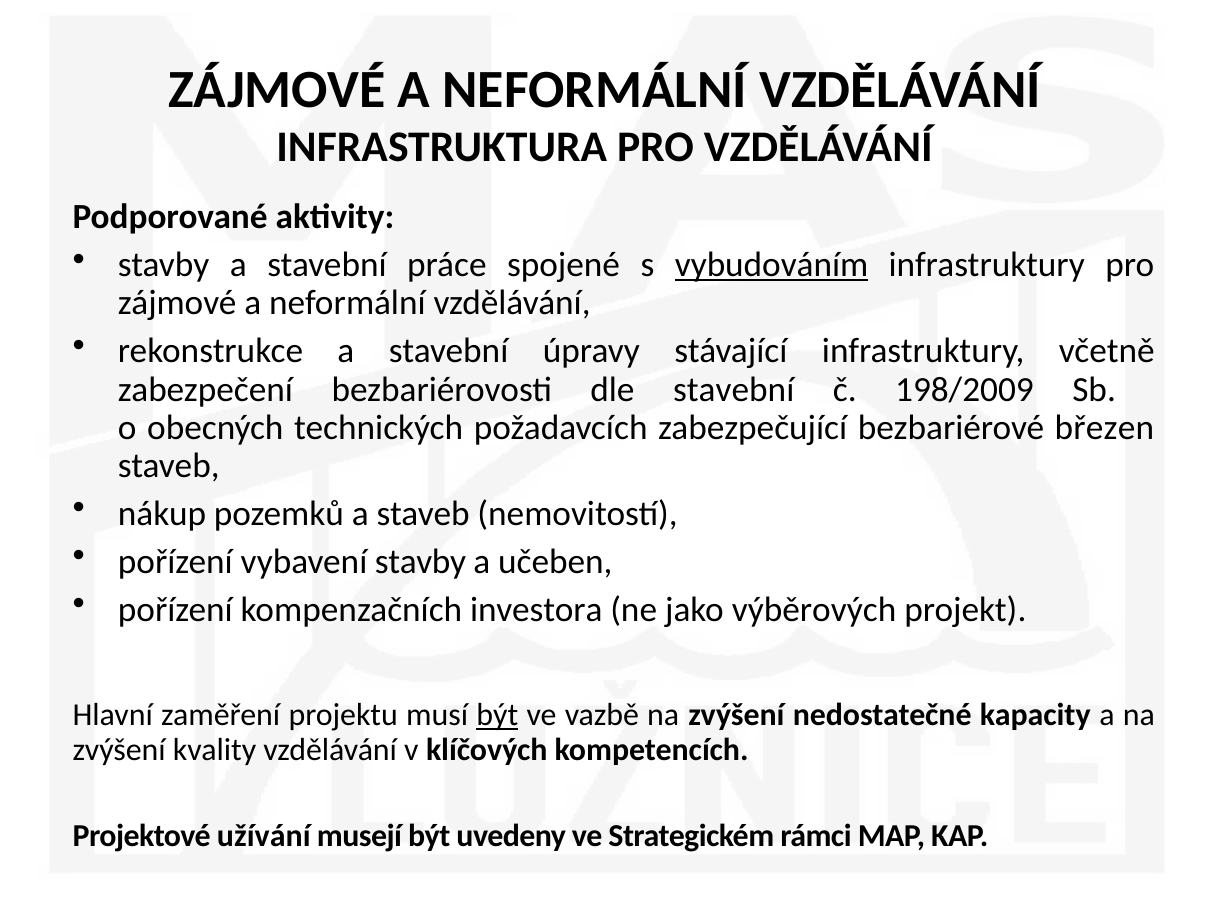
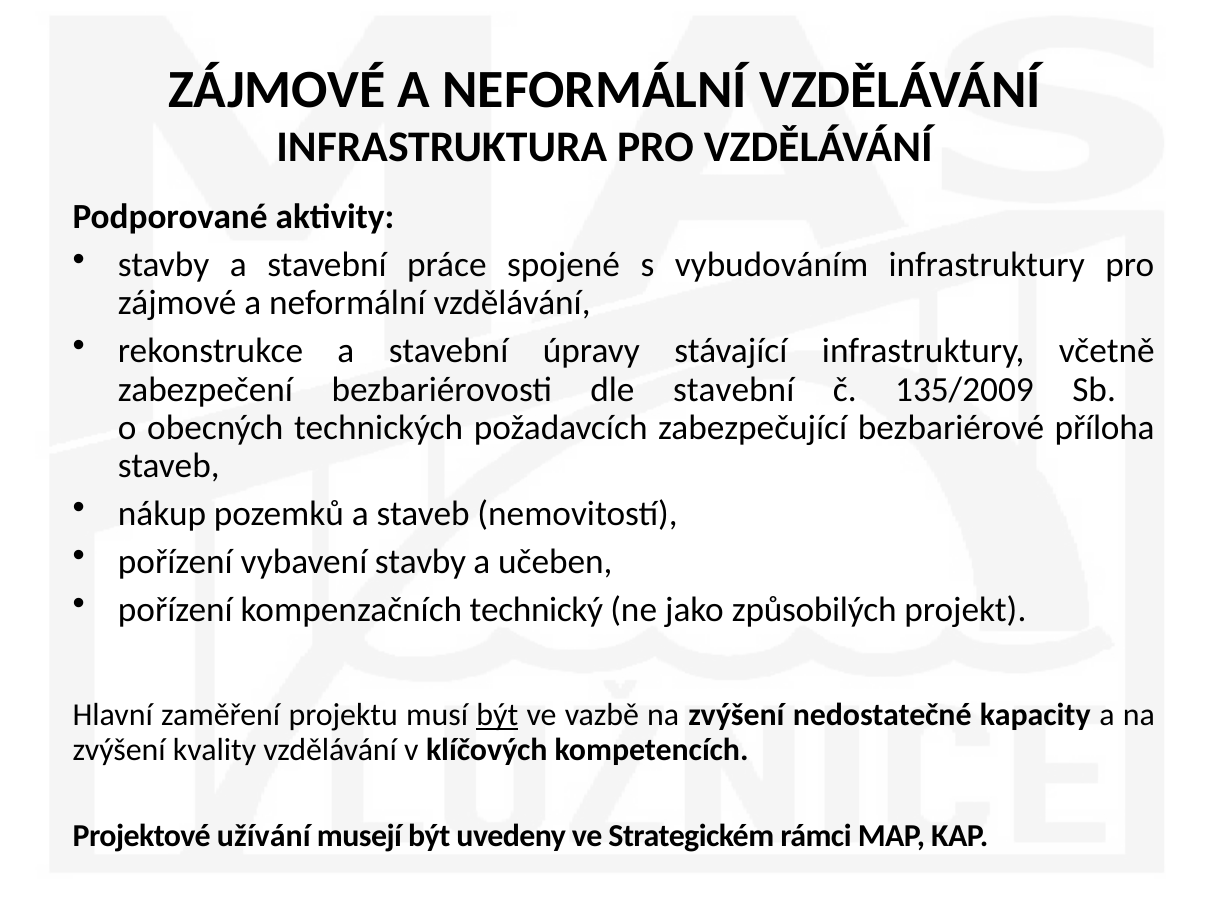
vybudováním underline: present -> none
198/2009: 198/2009 -> 135/2009
březen: březen -> příloha
investora: investora -> technický
výběrových: výběrových -> způsobilých
